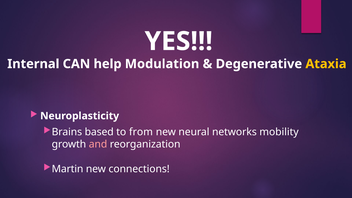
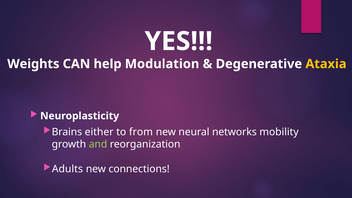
Internal: Internal -> Weights
based: based -> either
and colour: pink -> light green
Martin: Martin -> Adults
